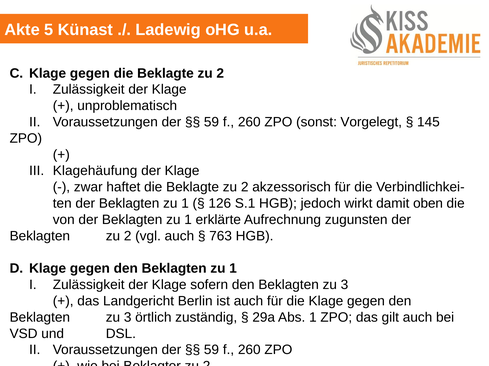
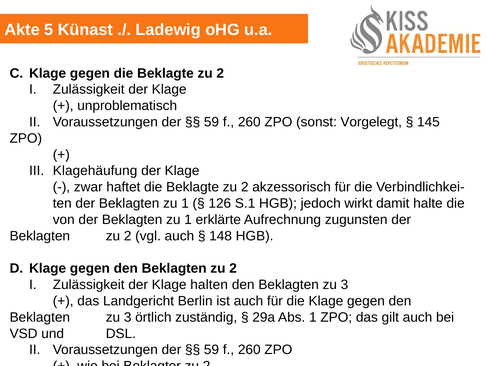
oben: oben -> halte
763: 763 -> 148
den Beklagten zu 1: 1 -> 2
sofern: sofern -> halten
